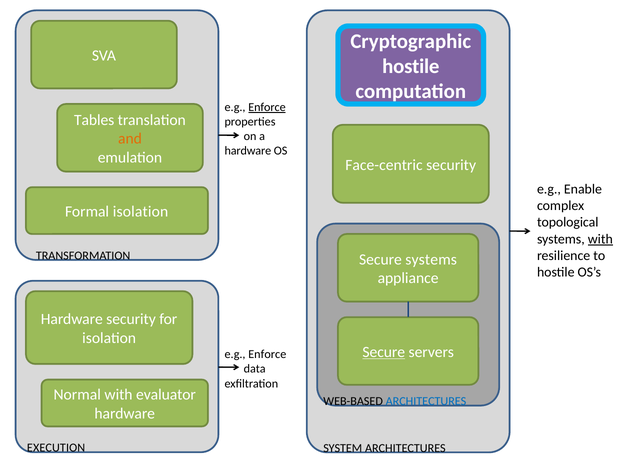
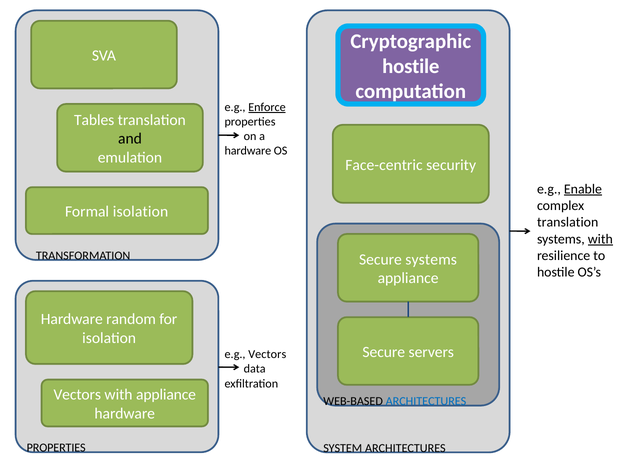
and colour: orange -> black
Enable underline: none -> present
topological at (568, 222): topological -> translation
Hardware security: security -> random
Secure at (384, 352) underline: present -> none
Enforce at (267, 354): Enforce -> Vectors
Normal at (77, 395): Normal -> Vectors
with evaluator: evaluator -> appliance
EXECUTION at (56, 448): EXECUTION -> PROPERTIES
